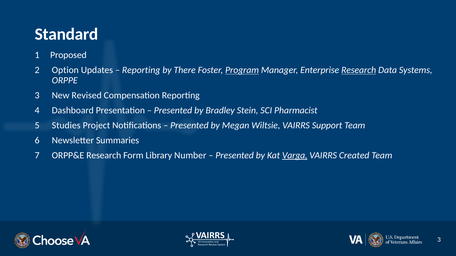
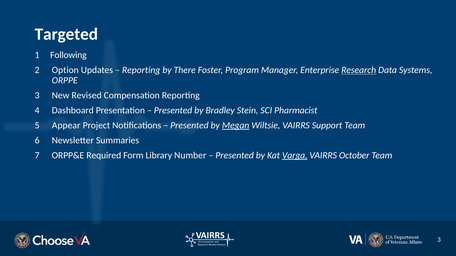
Standard: Standard -> Targeted
Proposed: Proposed -> Following
Program underline: present -> none
Studies: Studies -> Appear
Megan underline: none -> present
ORPP&E Research: Research -> Required
Created: Created -> October
